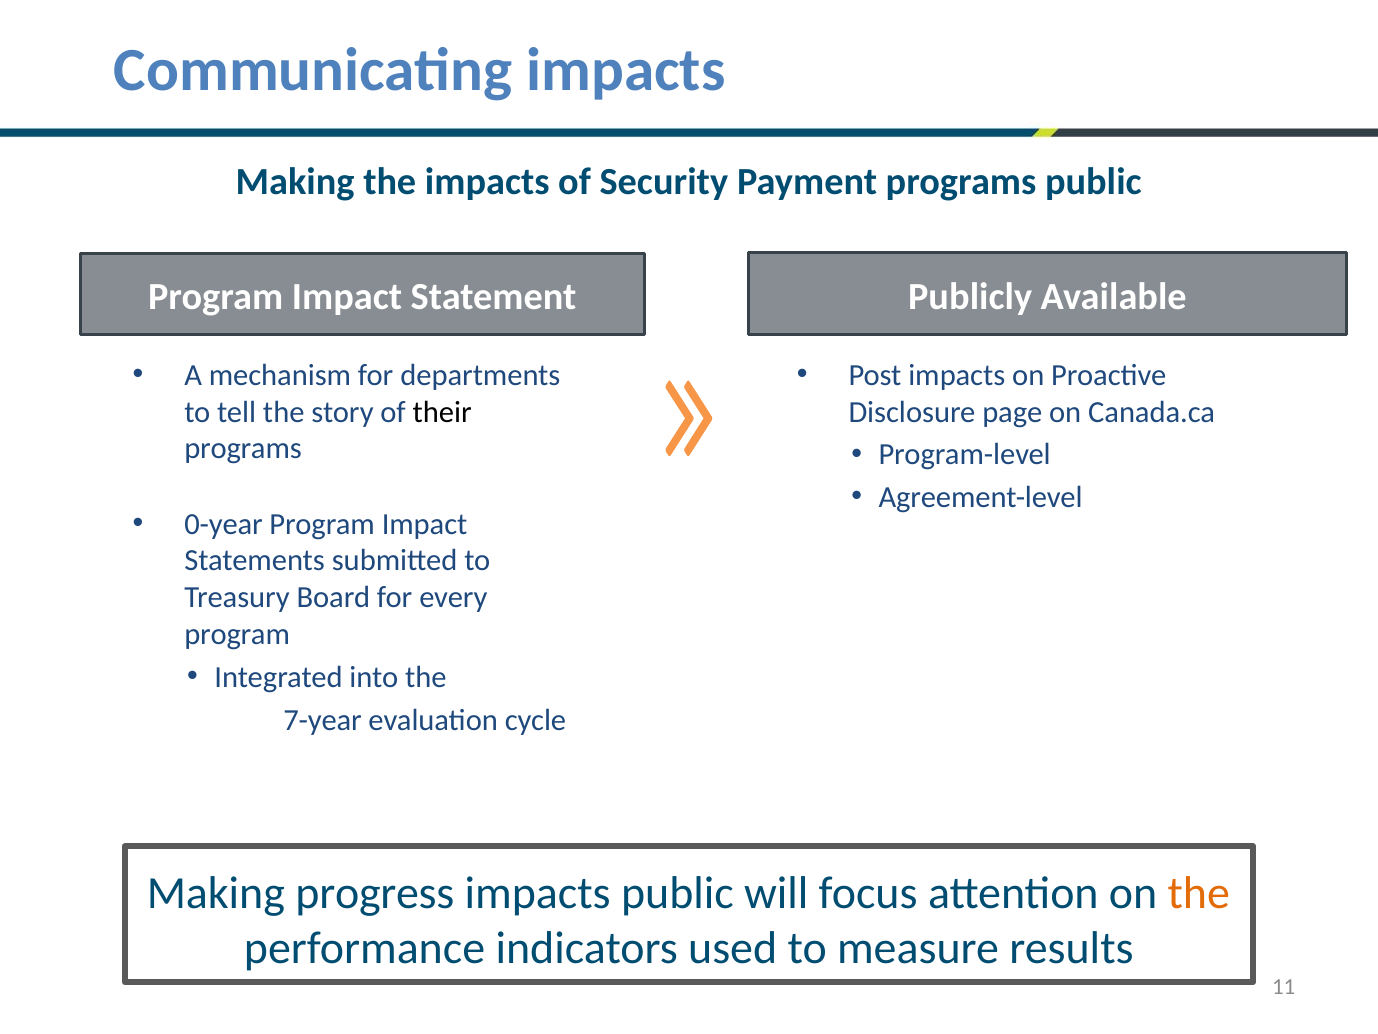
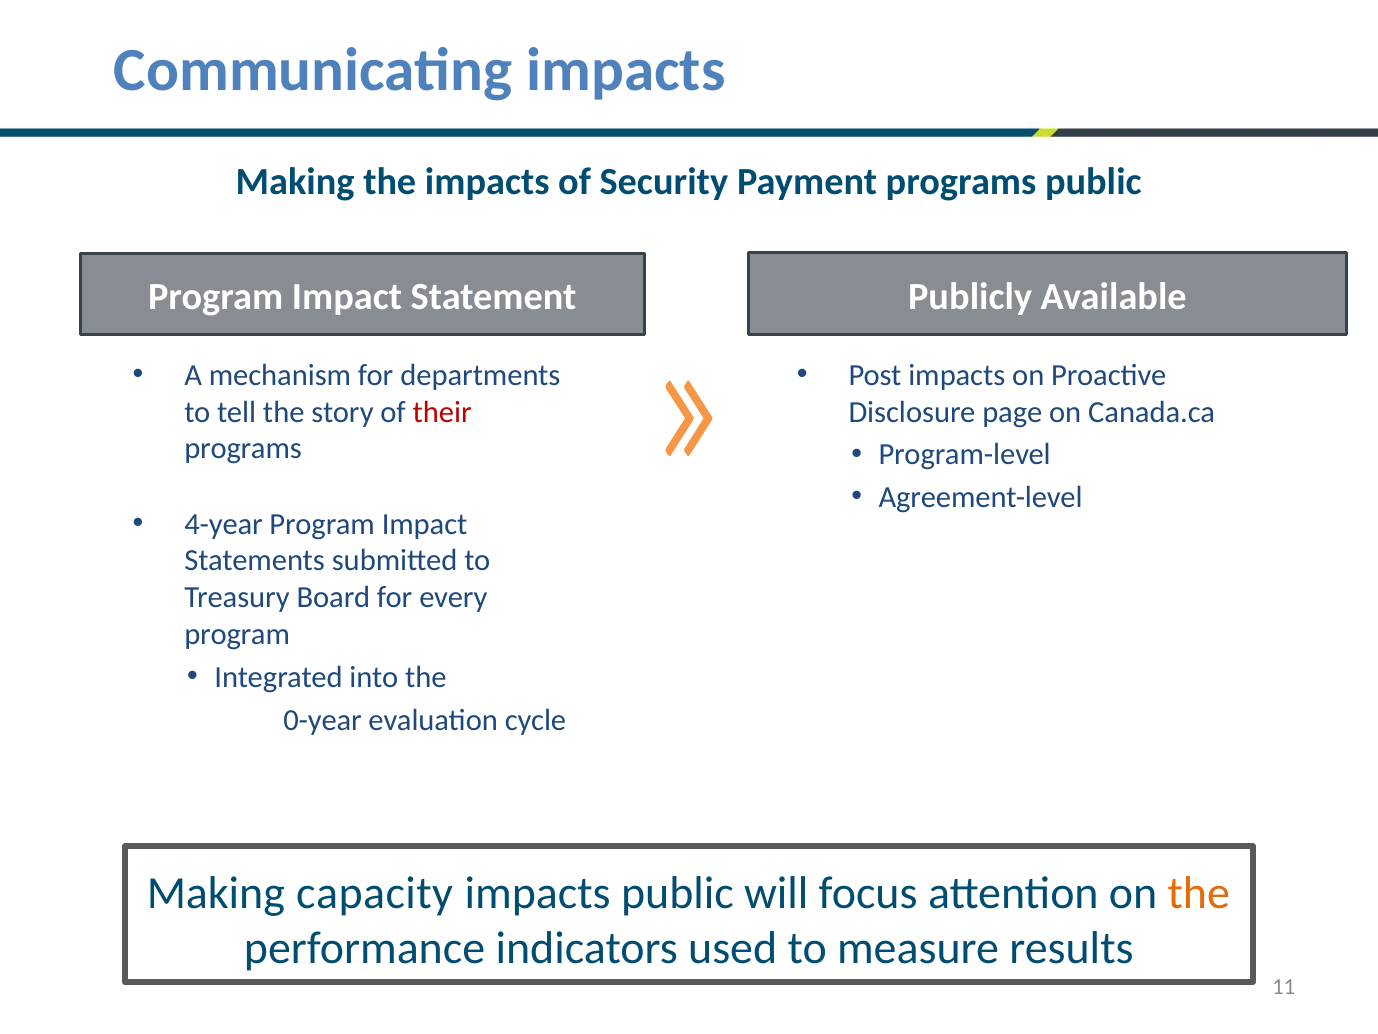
their colour: black -> red
0-year: 0-year -> 4-year
7-year: 7-year -> 0-year
progress: progress -> capacity
